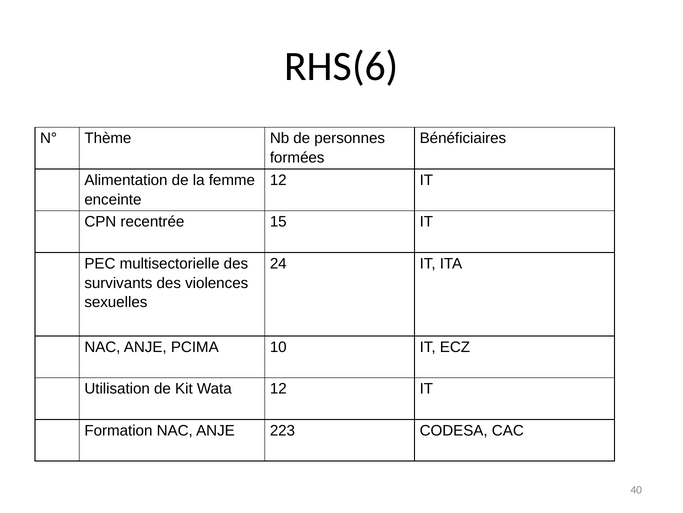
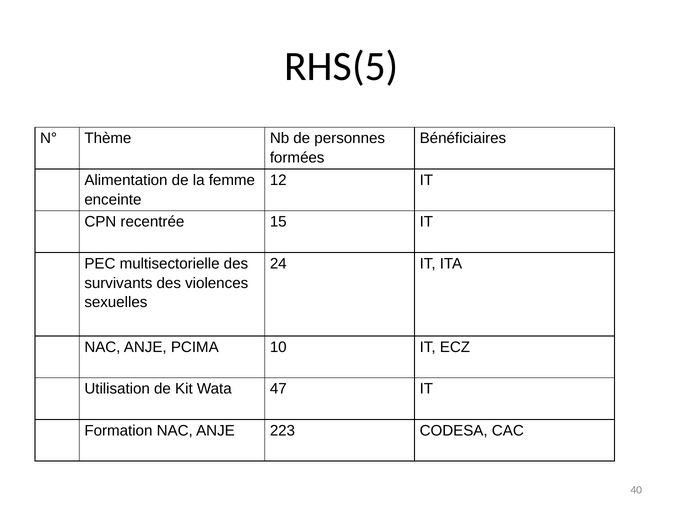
RHS(6: RHS(6 -> RHS(5
Wata 12: 12 -> 47
